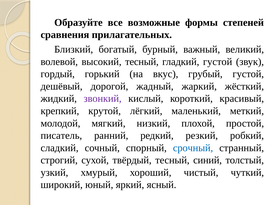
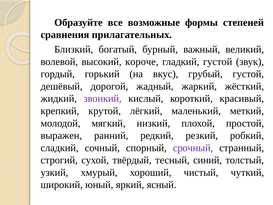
высокий тесный: тесный -> короче
писатель: писатель -> выражен
срочный colour: blue -> purple
